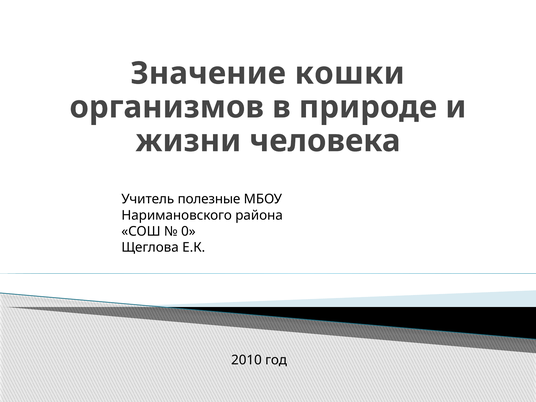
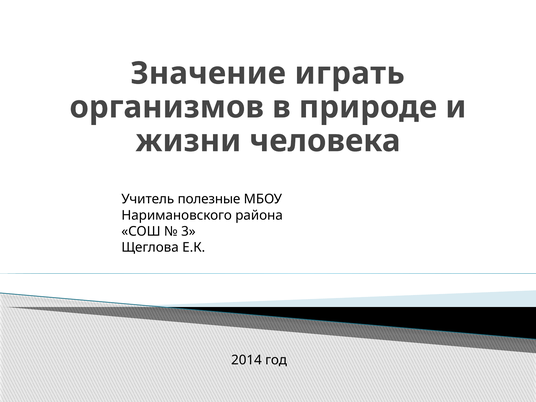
кошки: кошки -> играть
0: 0 -> 3
2010: 2010 -> 2014
